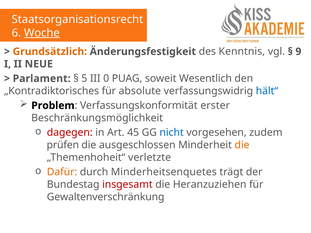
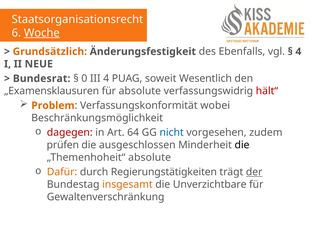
Kenntnis: Kenntnis -> Ebenfalls
9 at (298, 52): 9 -> 4
Parlament: Parlament -> Bundesrat
5: 5 -> 0
III 0: 0 -> 4
„Kontradiktorisches: „Kontradiktorisches -> „Examensklausuren
hält“ colour: blue -> red
Problem colour: black -> orange
erster: erster -> wobei
45: 45 -> 64
die at (242, 145) colour: orange -> black
„Themenhoheit“ verletzte: verletzte -> absolute
Minderheitsenquetes: Minderheitsenquetes -> Regierungstätigkeiten
der underline: none -> present
insgesamt colour: red -> orange
Heranzuziehen: Heranzuziehen -> Unverzichtbare
